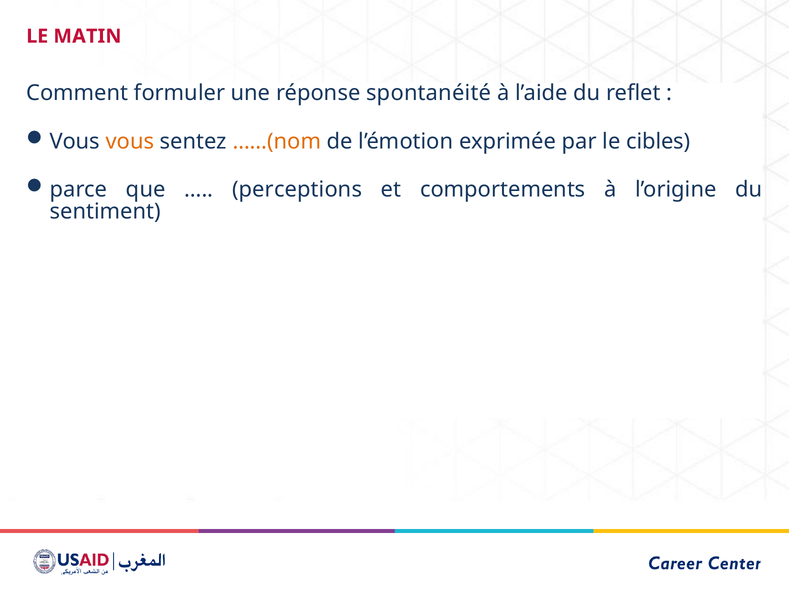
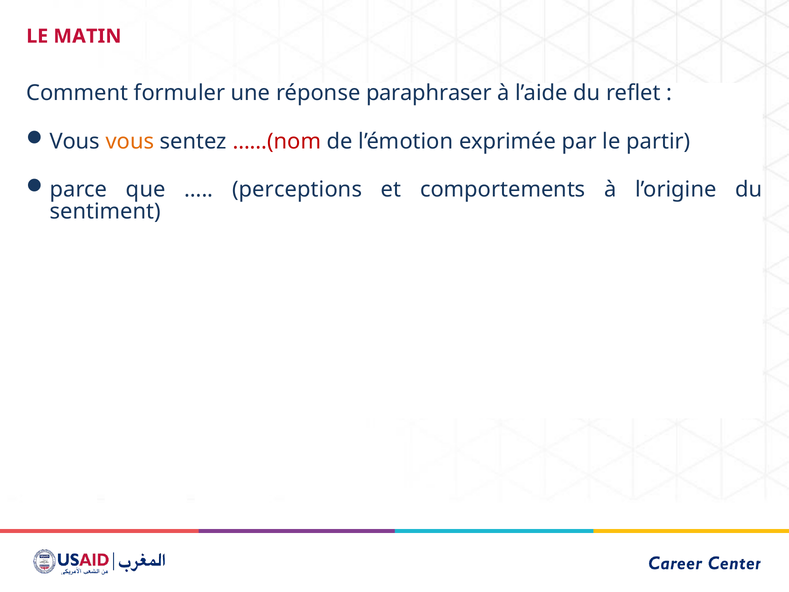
spontanéité: spontanéité -> paraphraser
……(nom colour: orange -> red
cibles: cibles -> partir
